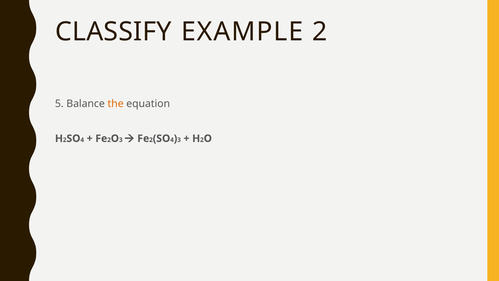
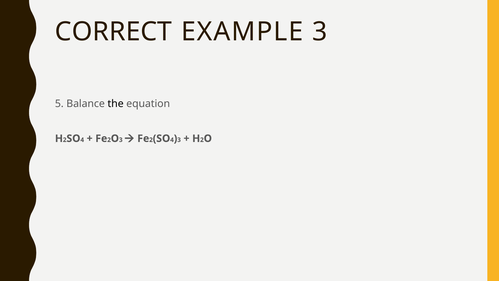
CLASSIFY: CLASSIFY -> CORRECT
EXAMPLE 2: 2 -> 3
the colour: orange -> black
